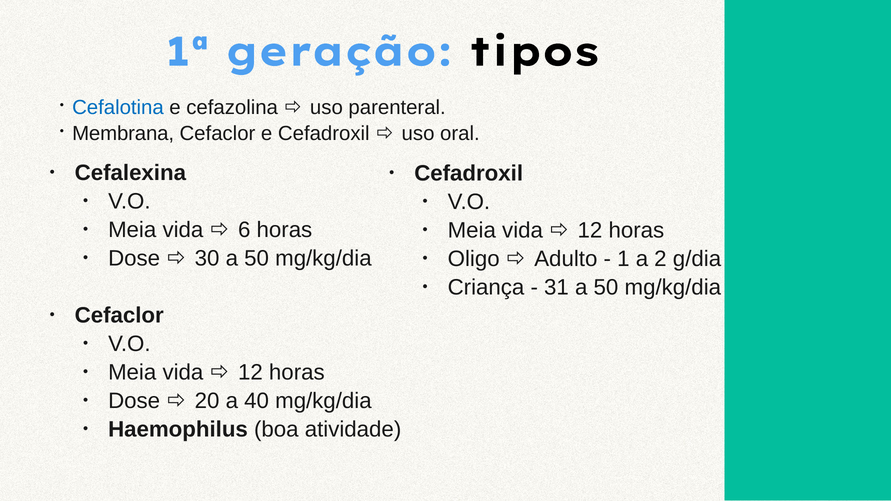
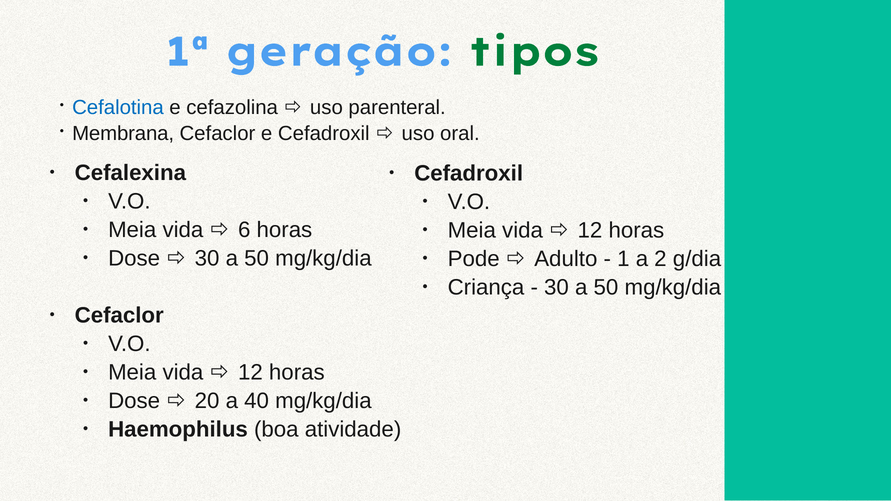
tipos colour: black -> green
Oligo: Oligo -> Pode
31 at (556, 287): 31 -> 30
